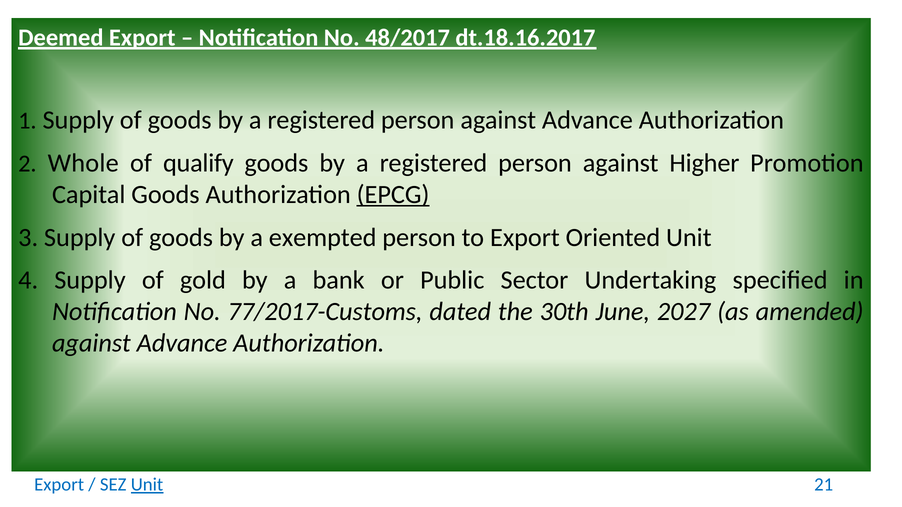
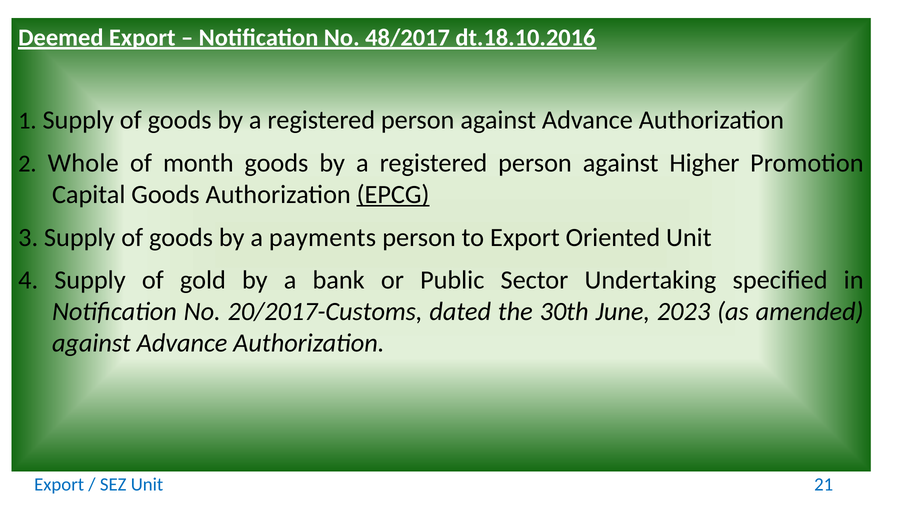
dt.18.16.2017: dt.18.16.2017 -> dt.18.10.2016
qualify: qualify -> month
exempted: exempted -> payments
77/2017-Customs: 77/2017-Customs -> 20/2017-Customs
2027: 2027 -> 2023
Unit at (147, 485) underline: present -> none
